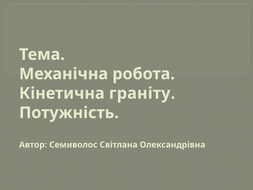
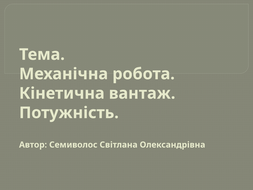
граніту: граніту -> вантаж
